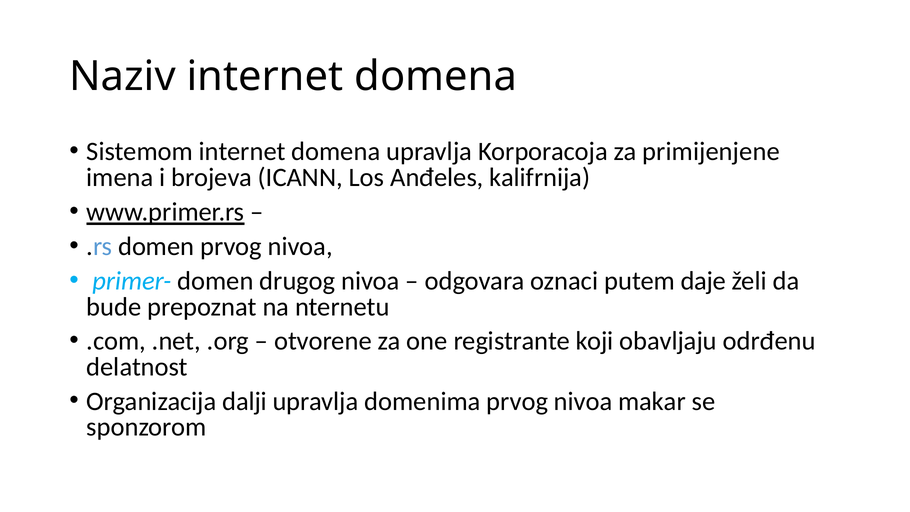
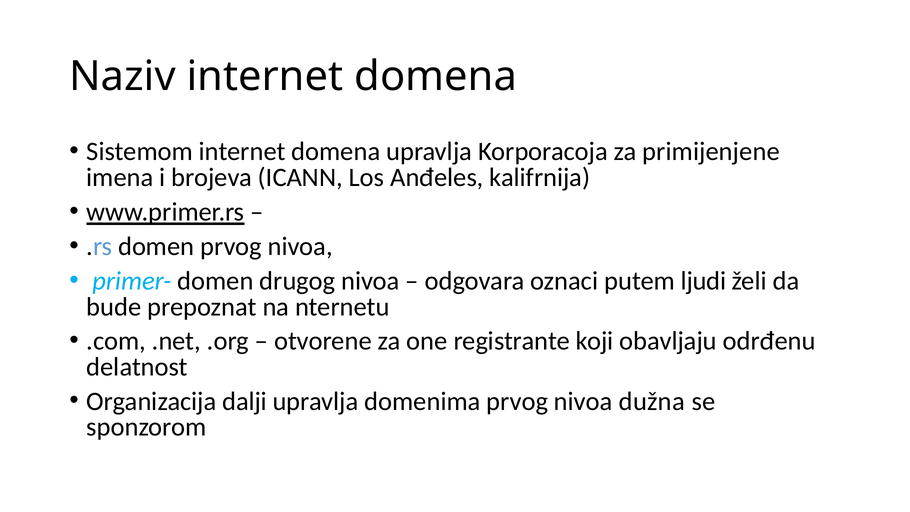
daje: daje -> ljudi
makar: makar -> dužna
